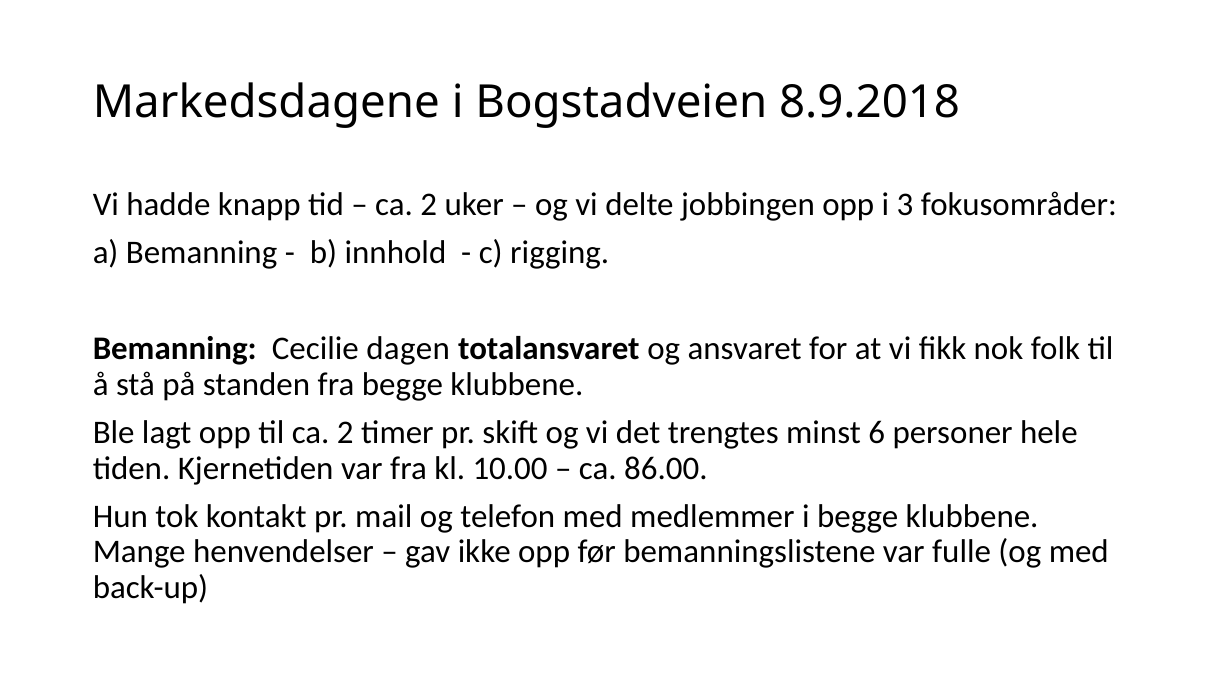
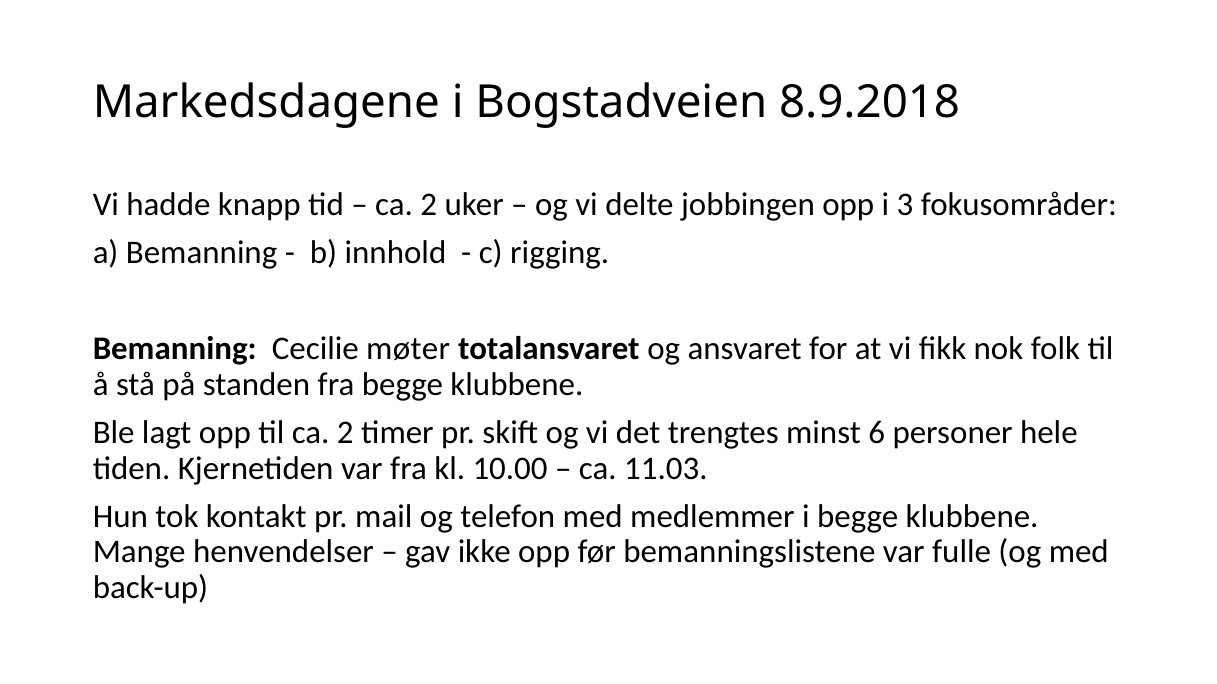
dagen: dagen -> møter
86.00: 86.00 -> 11.03
